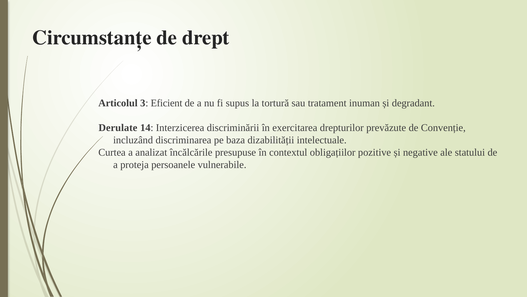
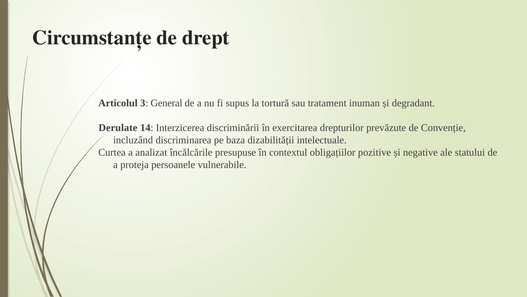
Eficient: Eficient -> General
